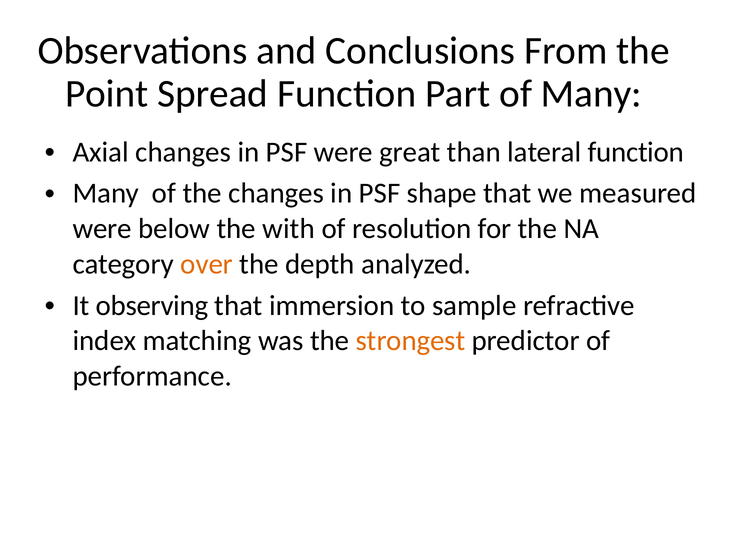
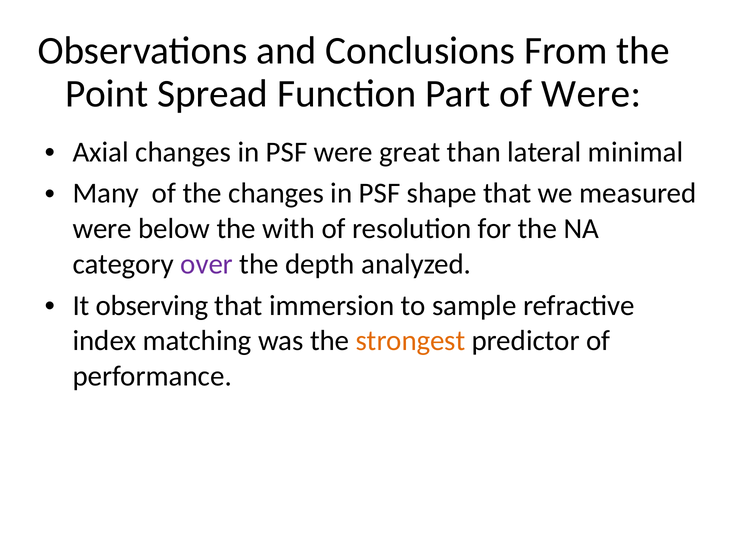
of Many: Many -> Were
lateral function: function -> minimal
over colour: orange -> purple
